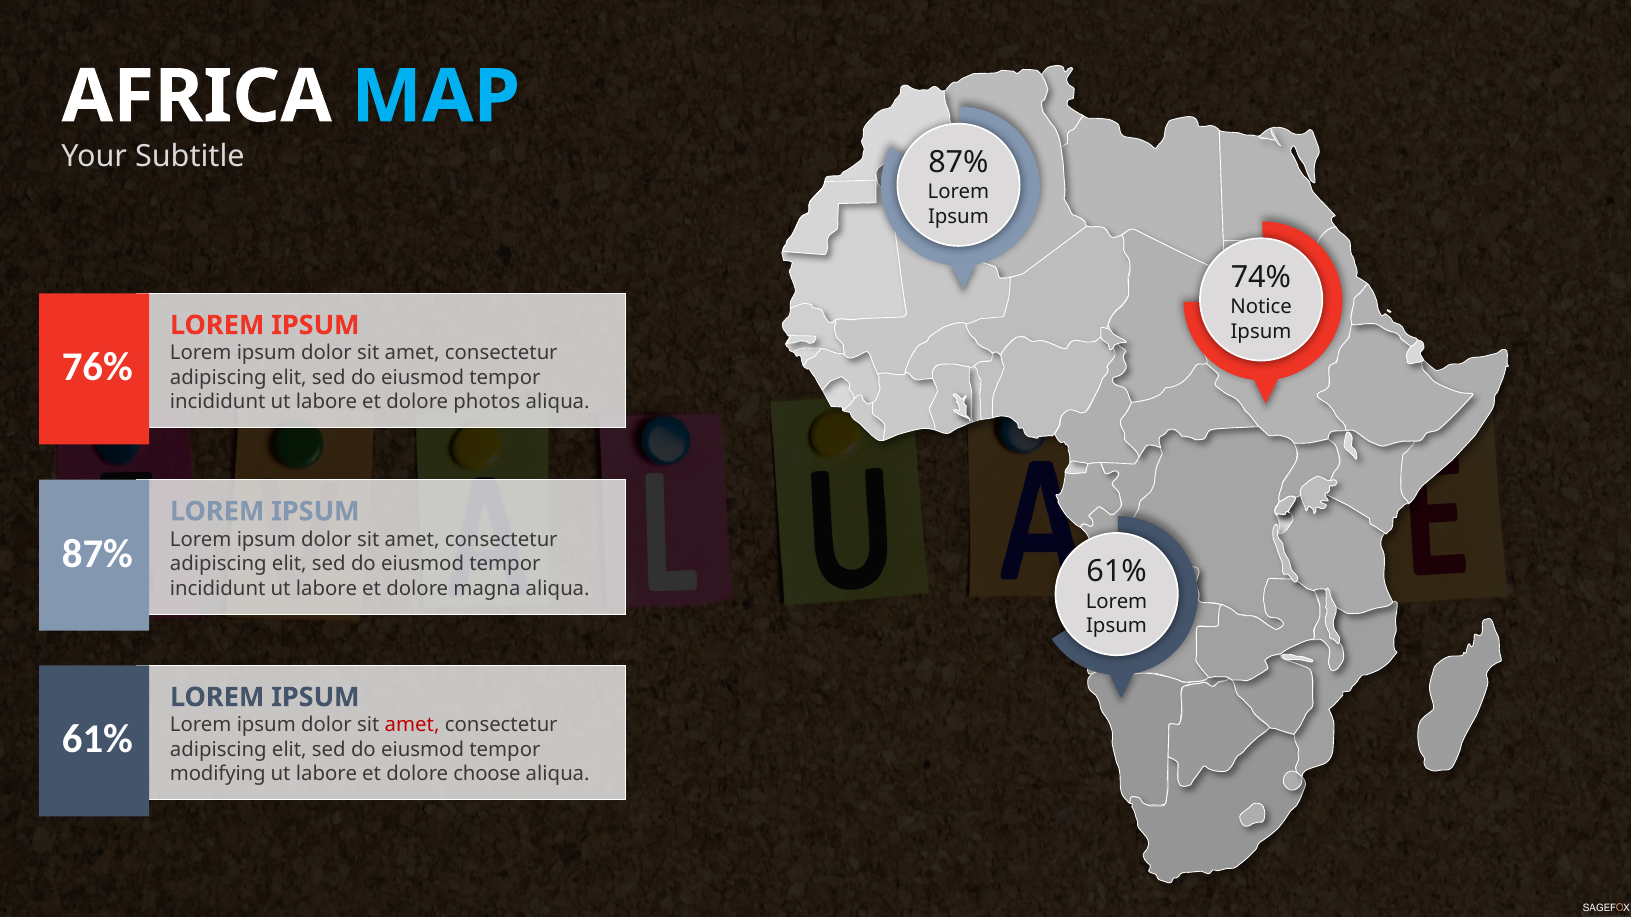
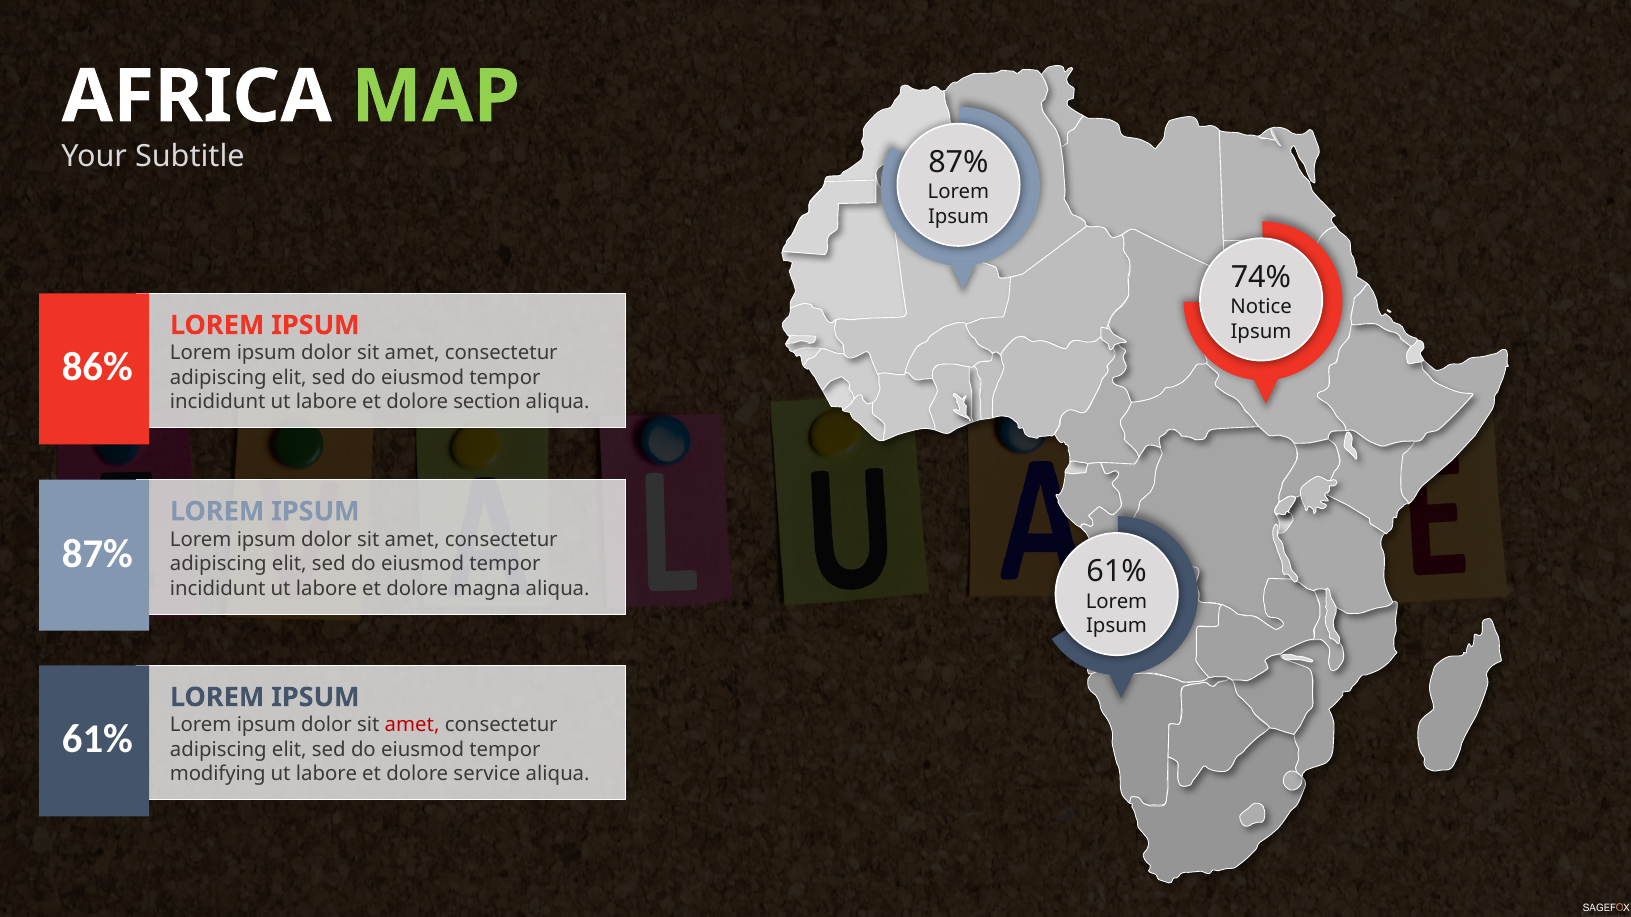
MAP colour: light blue -> light green
76%: 76% -> 86%
photos: photos -> section
choose: choose -> service
